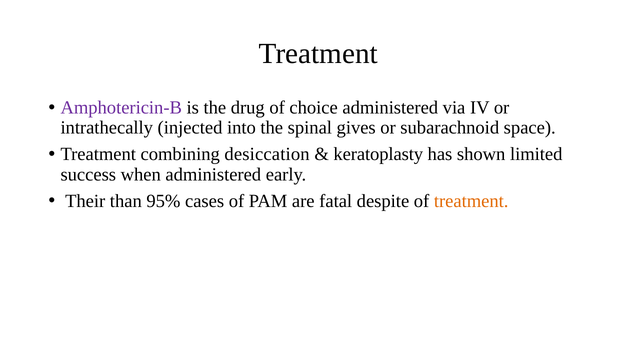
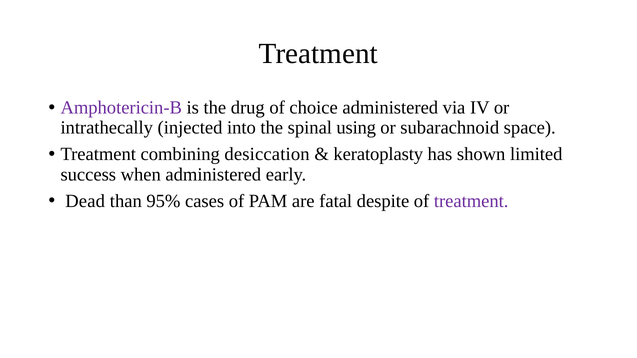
gives: gives -> using
Their: Their -> Dead
treatment at (471, 201) colour: orange -> purple
